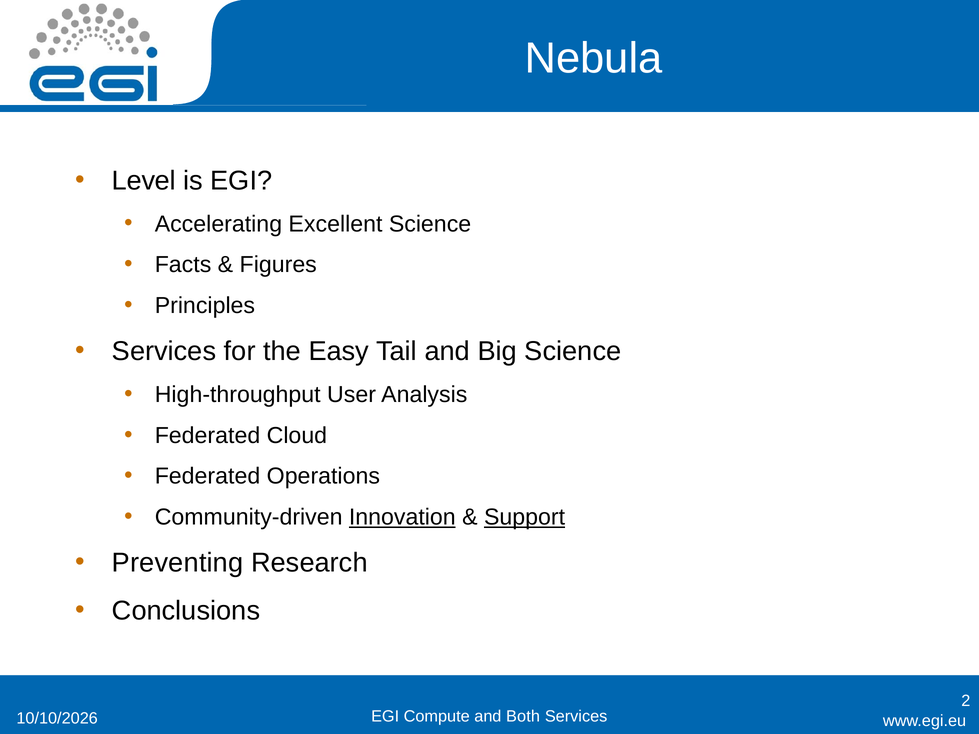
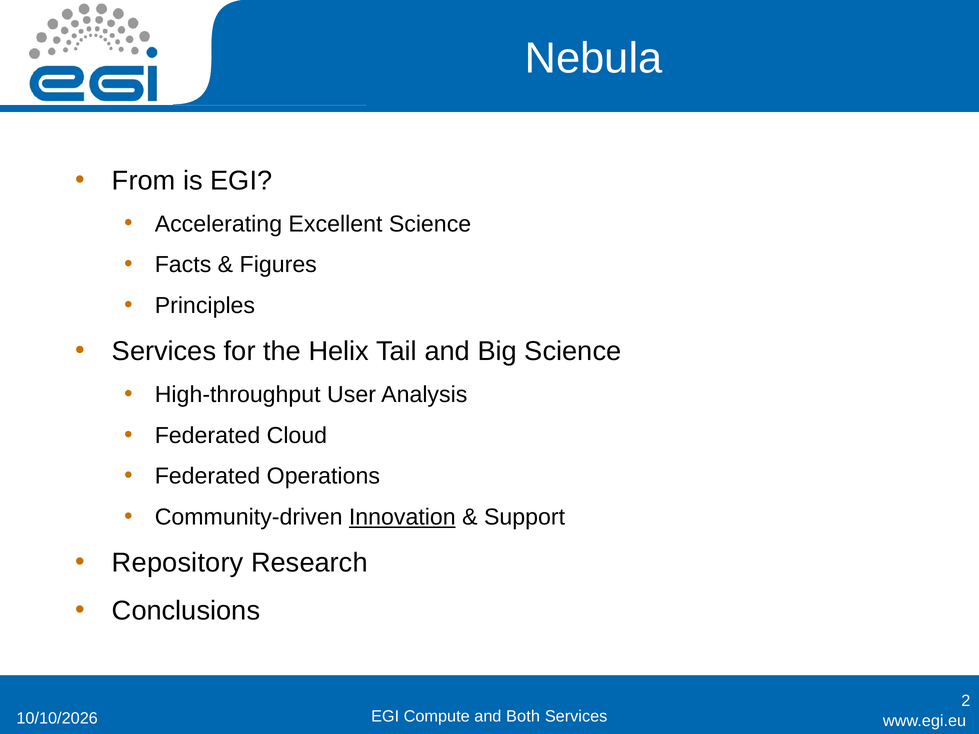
Level: Level -> From
Easy: Easy -> Helix
Support underline: present -> none
Preventing: Preventing -> Repository
